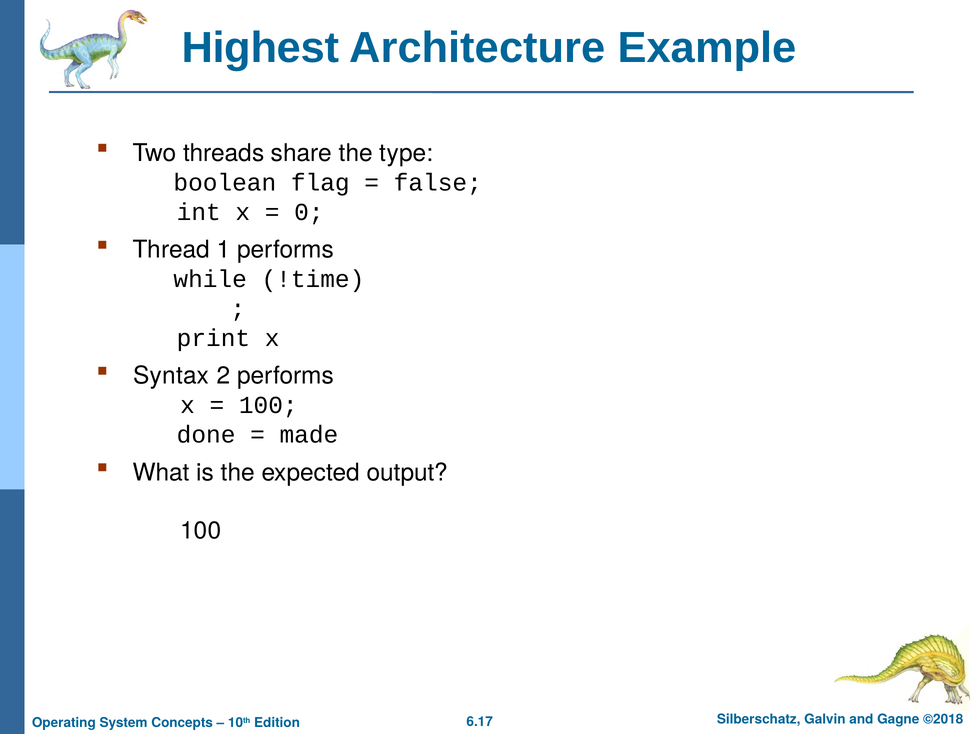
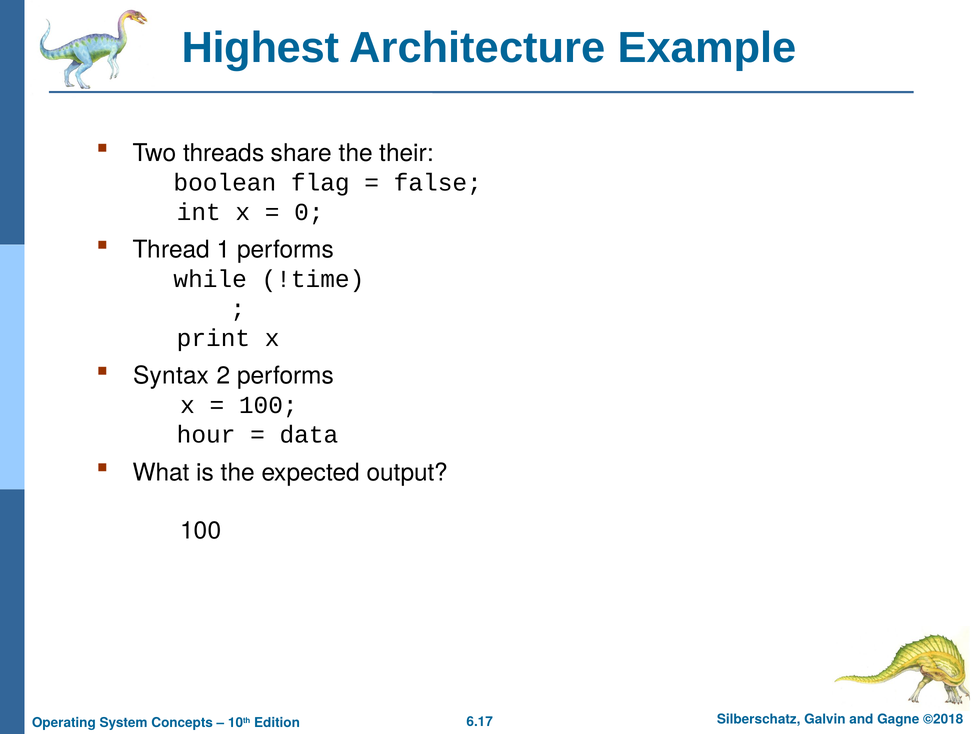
type: type -> their
done: done -> hour
made: made -> data
